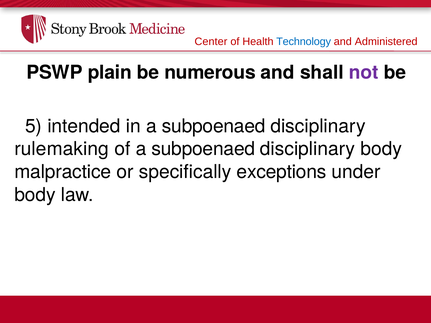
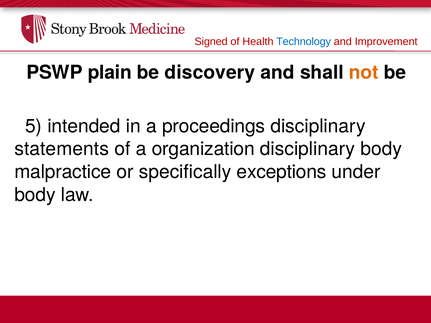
Center: Center -> Signed
Administered: Administered -> Improvement
numerous: numerous -> discovery
not colour: purple -> orange
in a subpoenaed: subpoenaed -> proceedings
rulemaking: rulemaking -> statements
of a subpoenaed: subpoenaed -> organization
